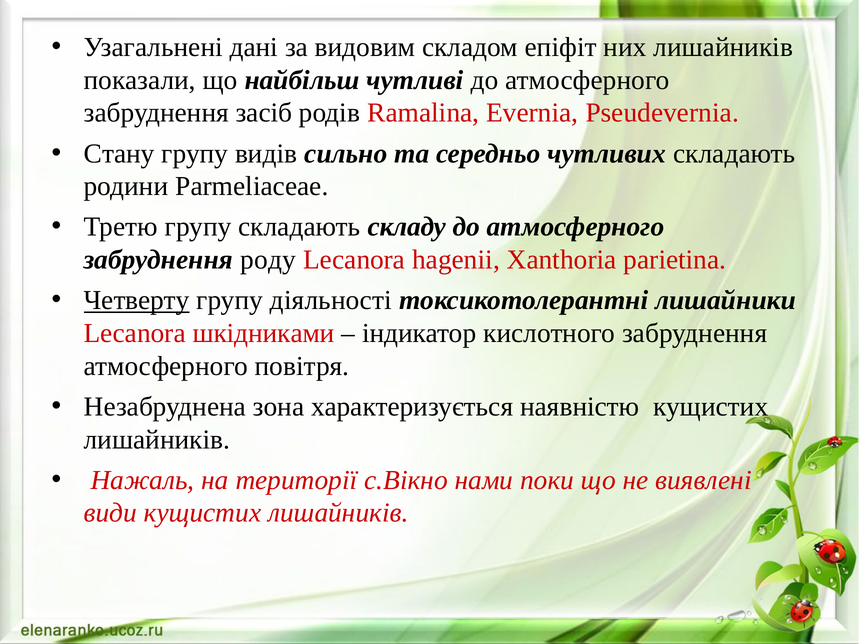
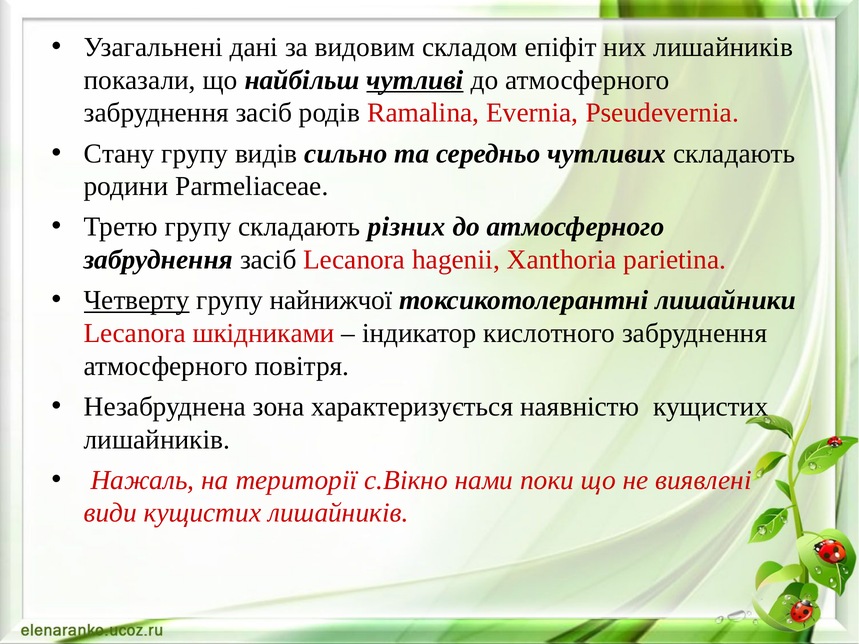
чутливі underline: none -> present
складу: складу -> різних
роду at (268, 260): роду -> засіб
діяльності: діяльності -> найнижчої
